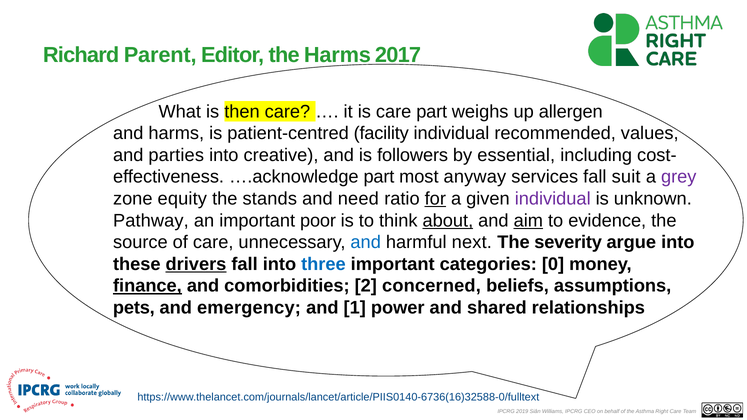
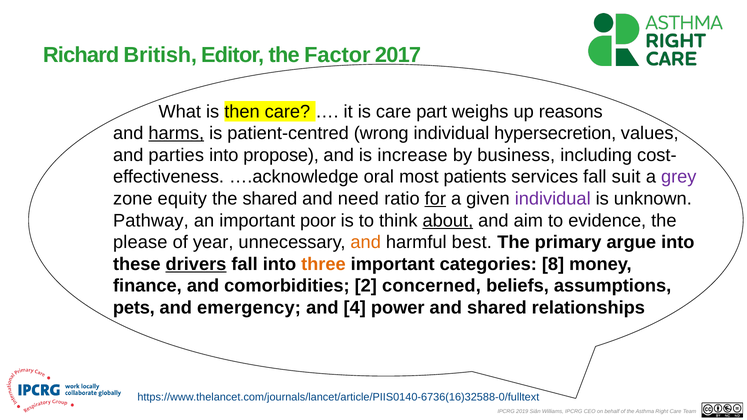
Parent: Parent -> British
the Harms: Harms -> Factor
allergen: allergen -> reasons
harms at (176, 133) underline: none -> present
facility: facility -> wrong
recommended: recommended -> hypersecretion
creative: creative -> propose
followers: followers -> increase
essential: essential -> business
….acknowledge part: part -> oral
anyway: anyway -> patients
the stands: stands -> shared
aim underline: present -> none
source: source -> please
of care: care -> year
and at (366, 242) colour: blue -> orange
next: next -> best
severity: severity -> primary
three colour: blue -> orange
0: 0 -> 8
finance underline: present -> none
1: 1 -> 4
